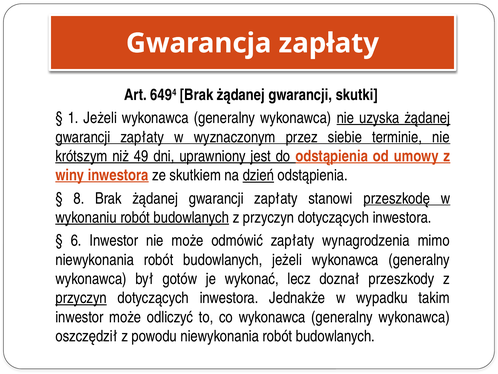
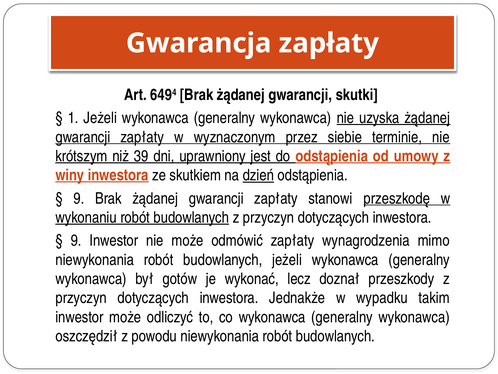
49: 49 -> 39
8 at (79, 198): 8 -> 9
6 at (76, 240): 6 -> 9
przyczyn at (81, 298) underline: present -> none
